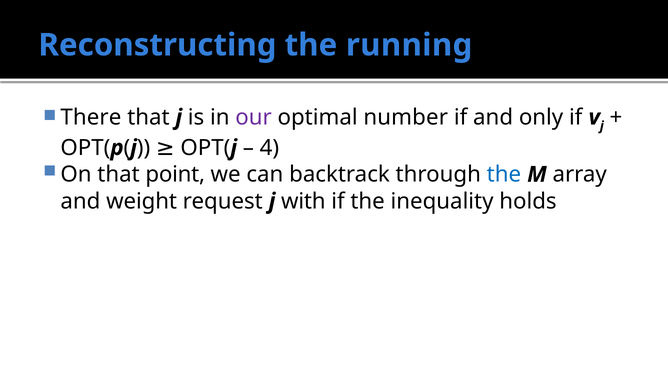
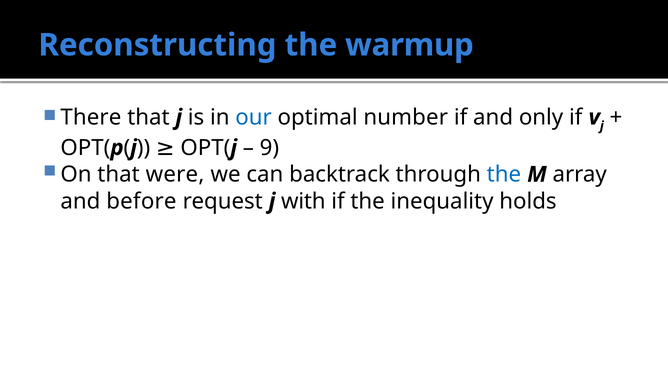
running: running -> warmup
our colour: purple -> blue
4: 4 -> 9
point: point -> were
weight: weight -> before
